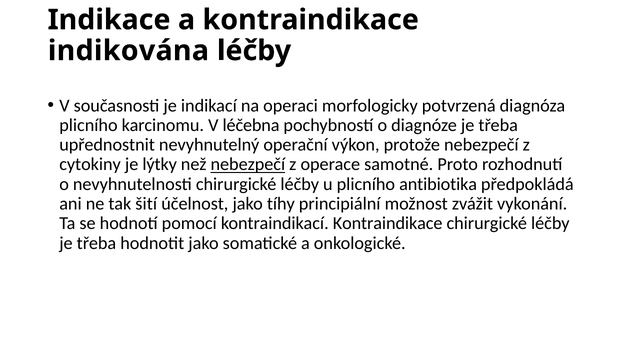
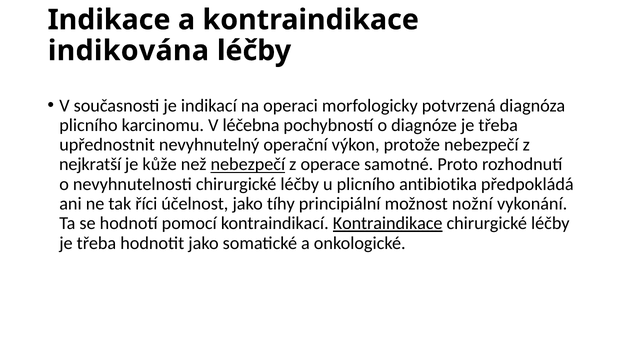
cytokiny: cytokiny -> nejkratší
lýtky: lýtky -> kůže
šití: šití -> říci
zvážit: zvážit -> nožní
Kontraindikace at (388, 223) underline: none -> present
